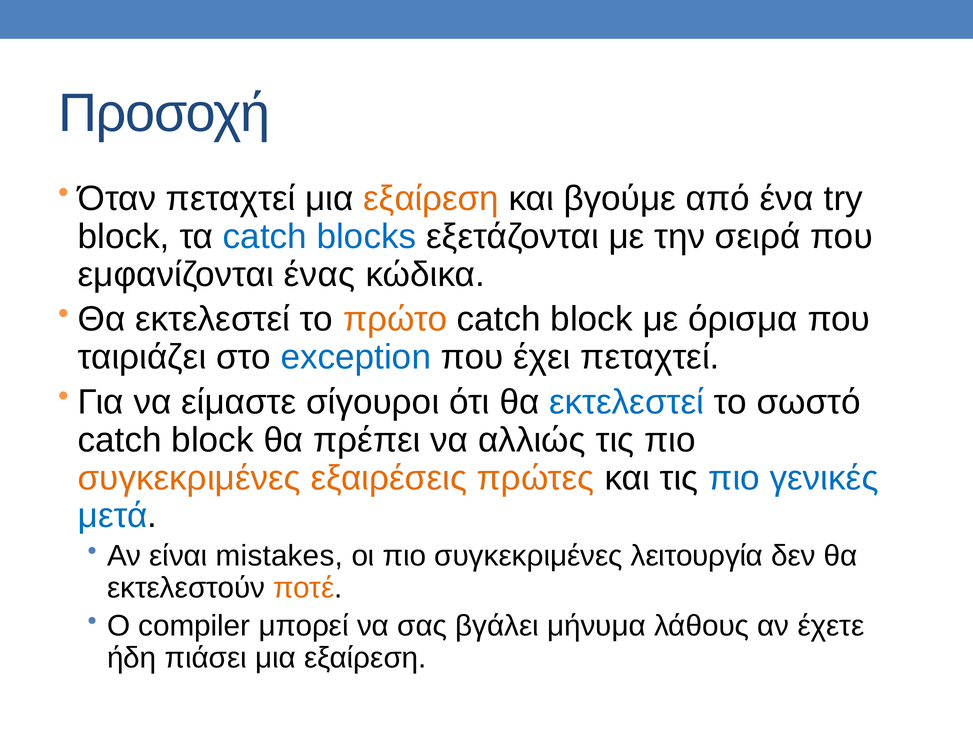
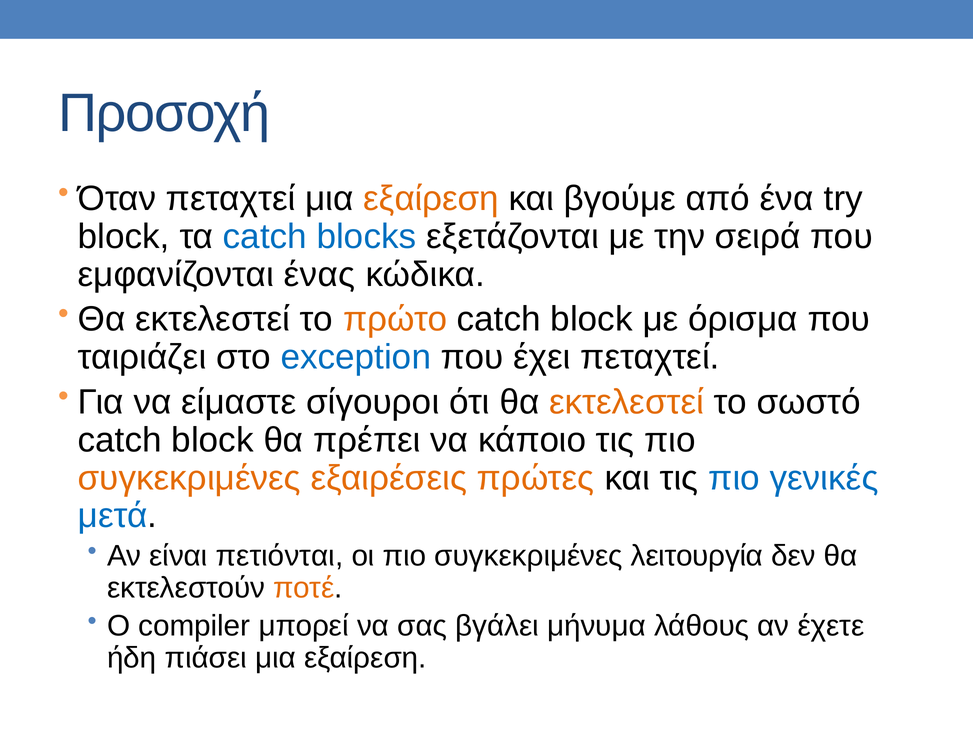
εκτελεστεί at (627, 402) colour: blue -> orange
αλλιώς: αλλιώς -> κάποιο
mistakes: mistakes -> πετιόνται
